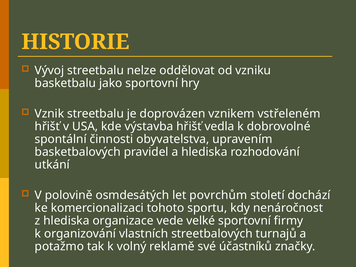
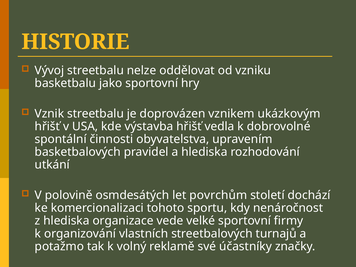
vstřeleném: vstřeleném -> ukázkovým
účastníků: účastníků -> účastníky
